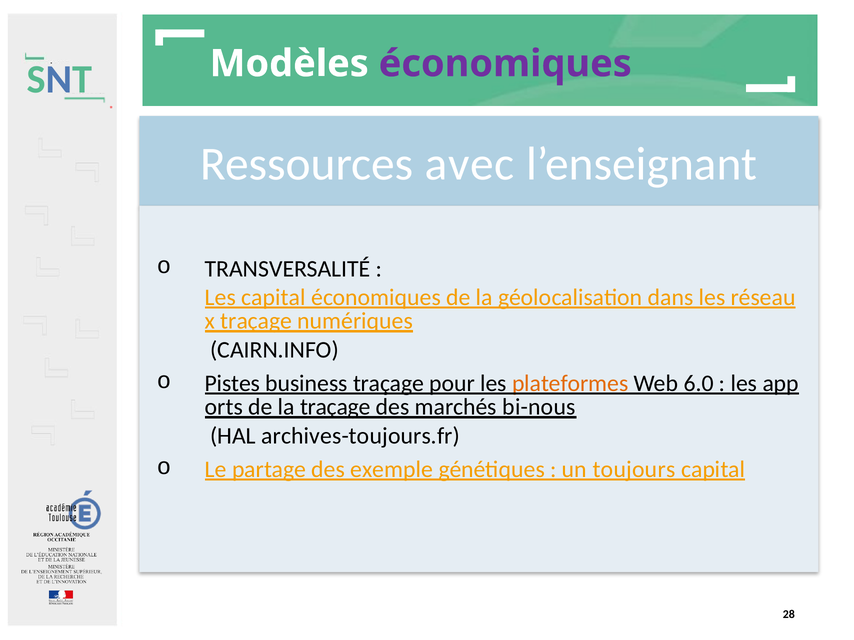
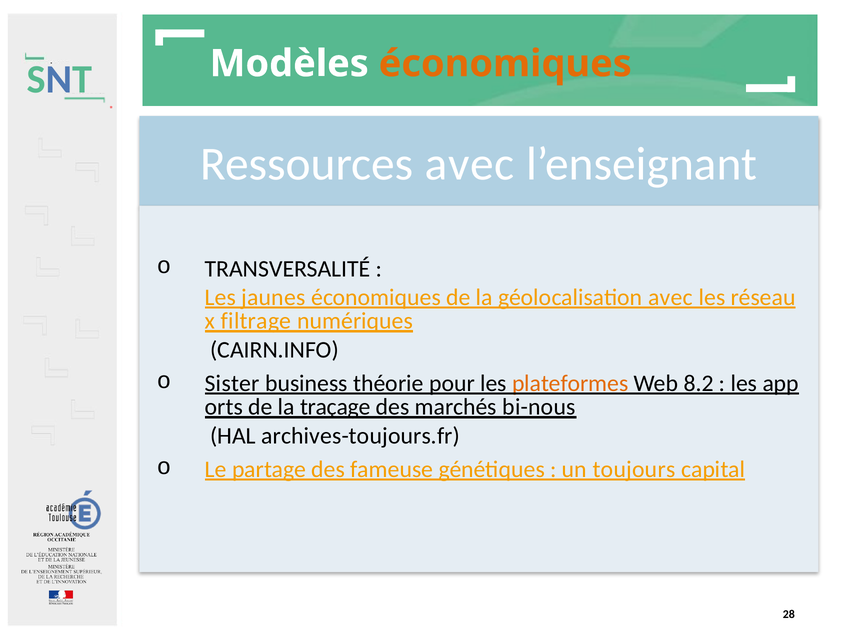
économiques at (505, 64) colour: purple -> orange
Les capital: capital -> jaunes
géolocalisation dans: dans -> avec
traçage at (256, 321): traçage -> filtrage
Pistes: Pistes -> Sister
business traçage: traçage -> théorie
6.0: 6.0 -> 8.2
exemple: exemple -> fameuse
